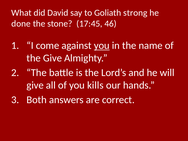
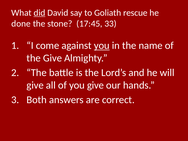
did underline: none -> present
strong: strong -> rescue
46: 46 -> 33
you kills: kills -> give
